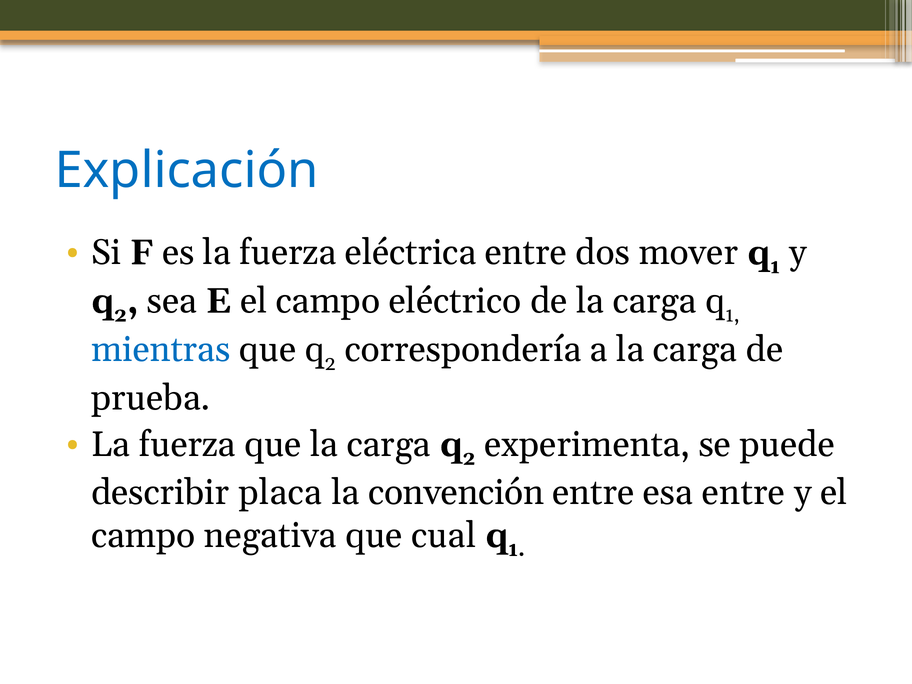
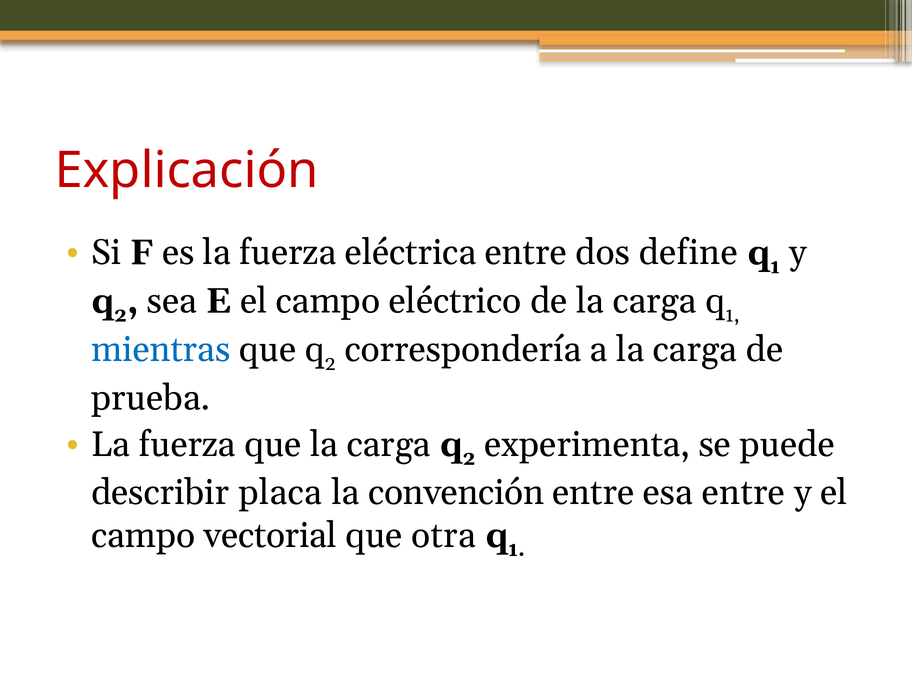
Explicación colour: blue -> red
mover: mover -> define
negativa: negativa -> vectorial
cual: cual -> otra
